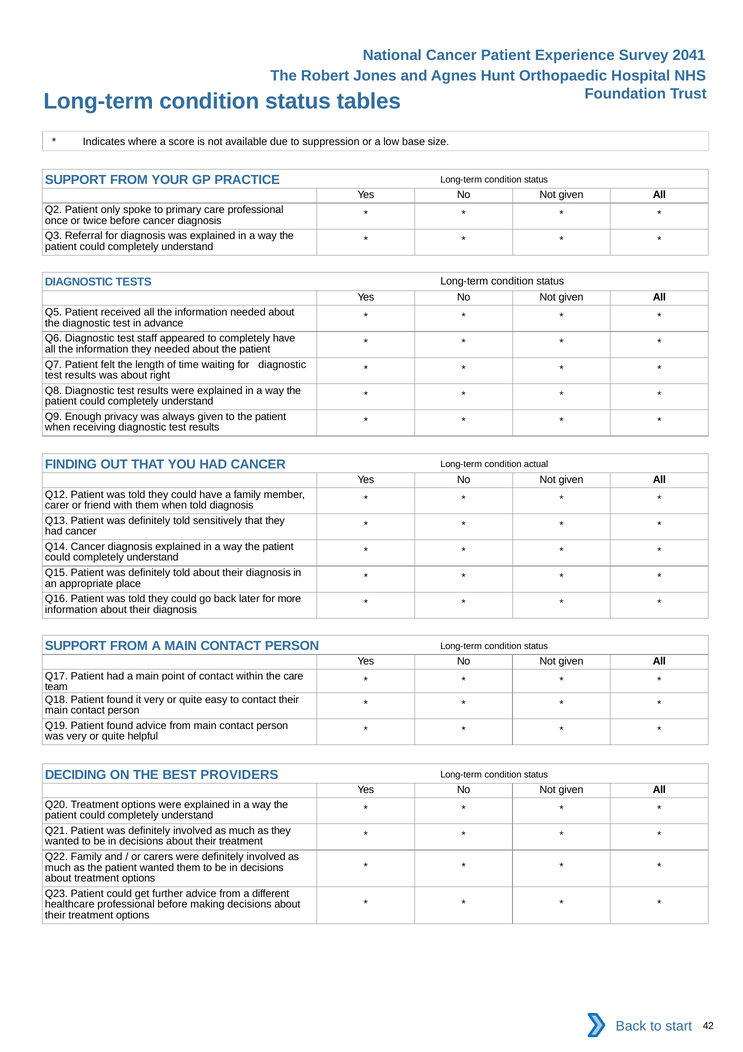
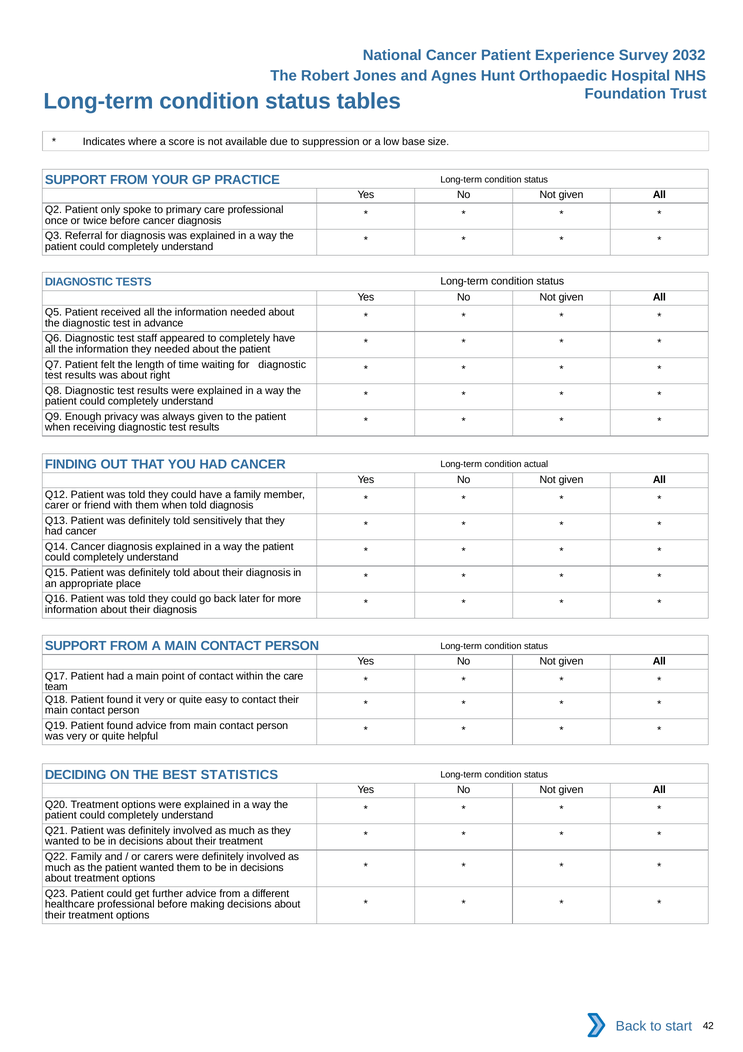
2041: 2041 -> 2032
PROVIDERS: PROVIDERS -> STATISTICS
